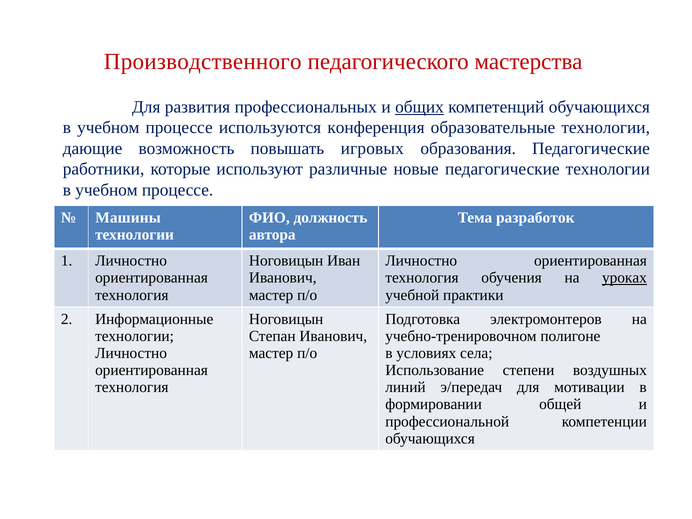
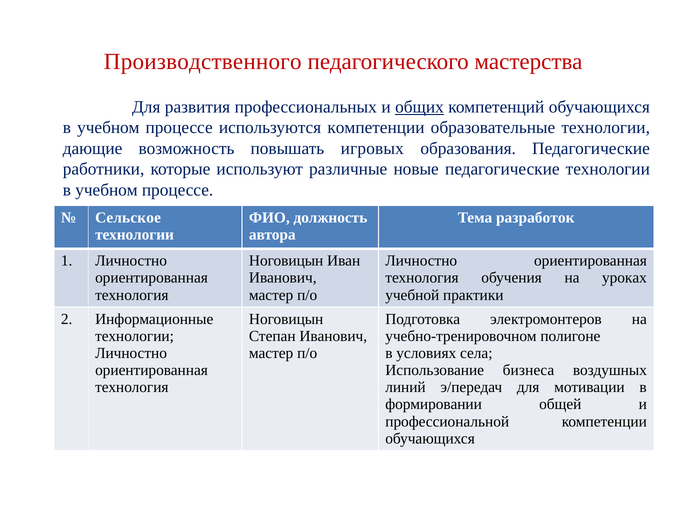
используются конференция: конференция -> компетенции
Машины: Машины -> Сельское
уроках underline: present -> none
степени: степени -> бизнеса
